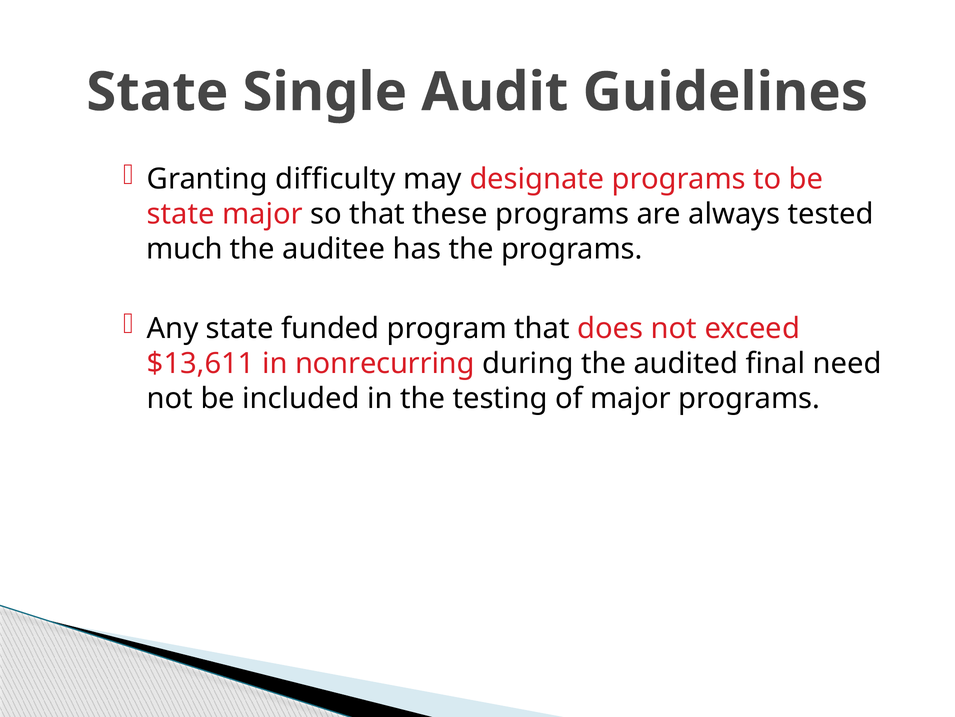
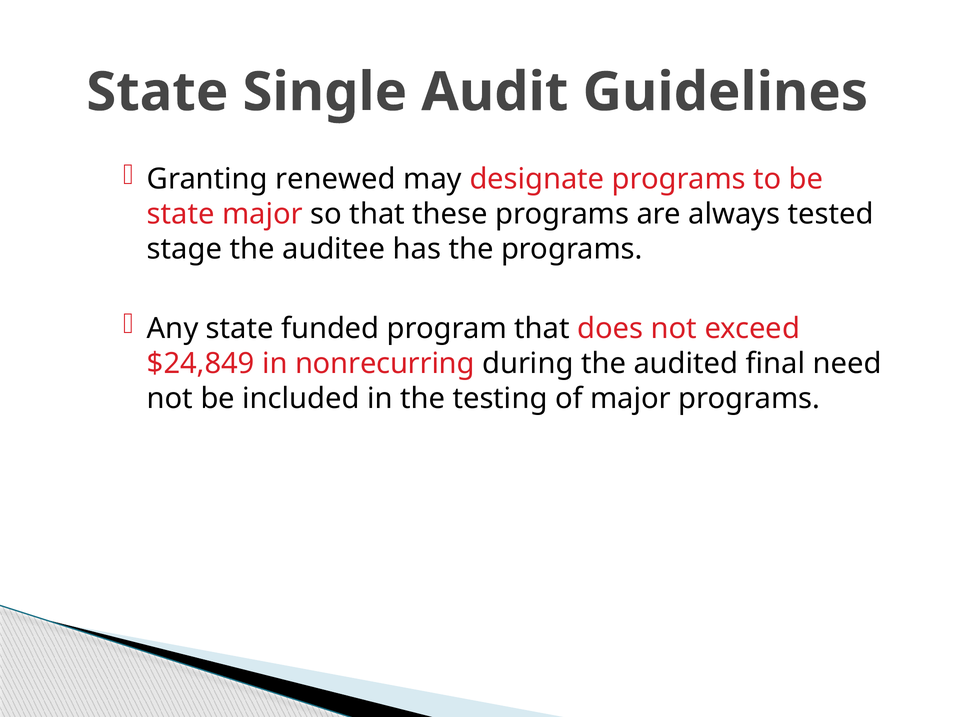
difficulty: difficulty -> renewed
much: much -> stage
$13,611: $13,611 -> $24,849
